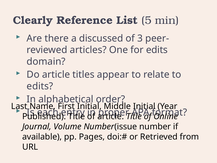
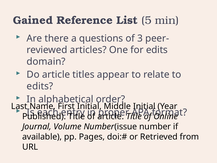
Clearly: Clearly -> Gained
discussed: discussed -> questions
